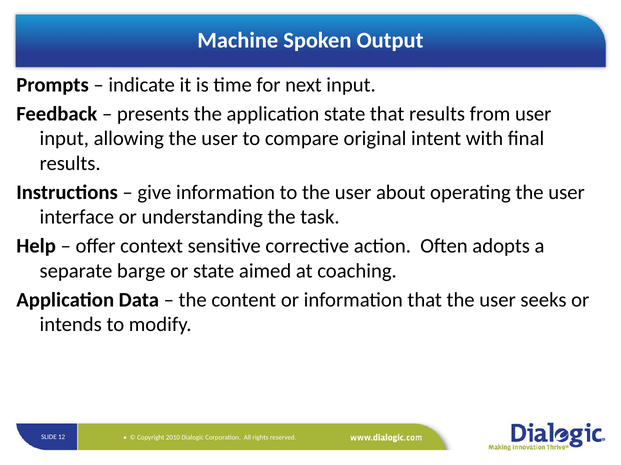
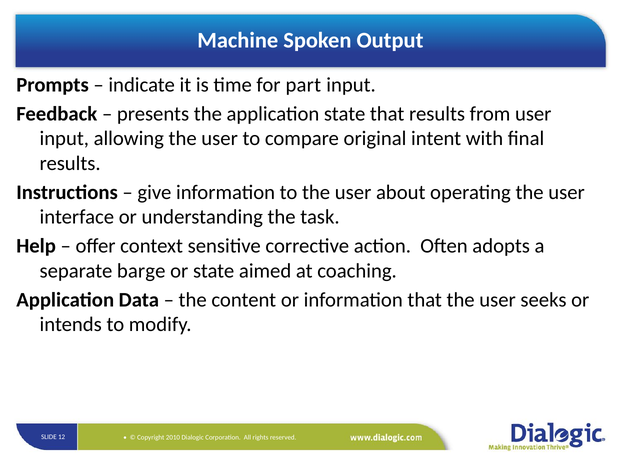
next: next -> part
